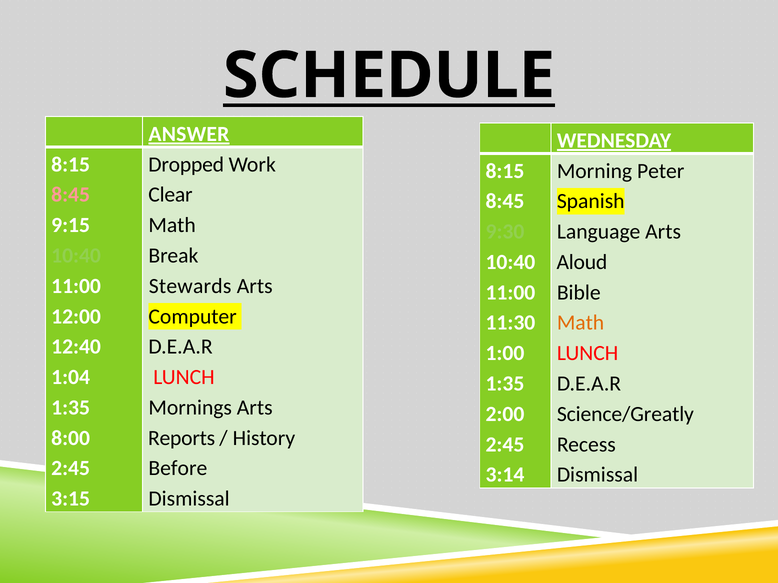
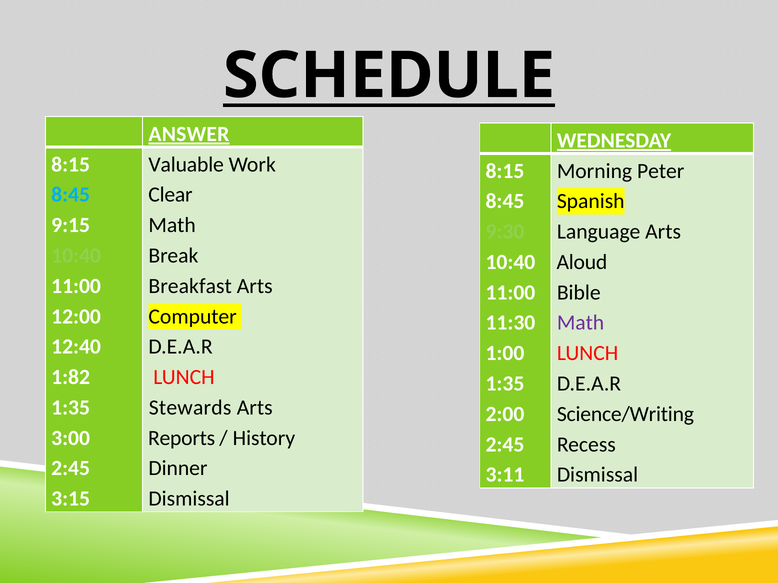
Dropped: Dropped -> Valuable
8:45 at (71, 195) colour: pink -> light blue
Stewards: Stewards -> Breakfast
Math at (581, 323) colour: orange -> purple
1:04: 1:04 -> 1:82
Mornings: Mornings -> Stewards
Science/Greatly: Science/Greatly -> Science/Writing
8:00: 8:00 -> 3:00
Before: Before -> Dinner
3:14: 3:14 -> 3:11
